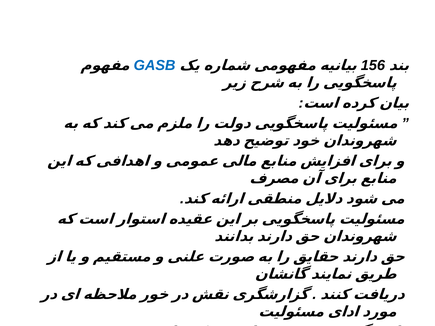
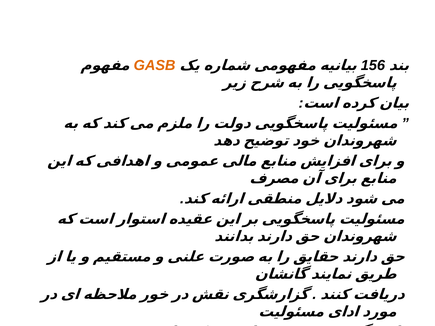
GASB colour: blue -> orange
